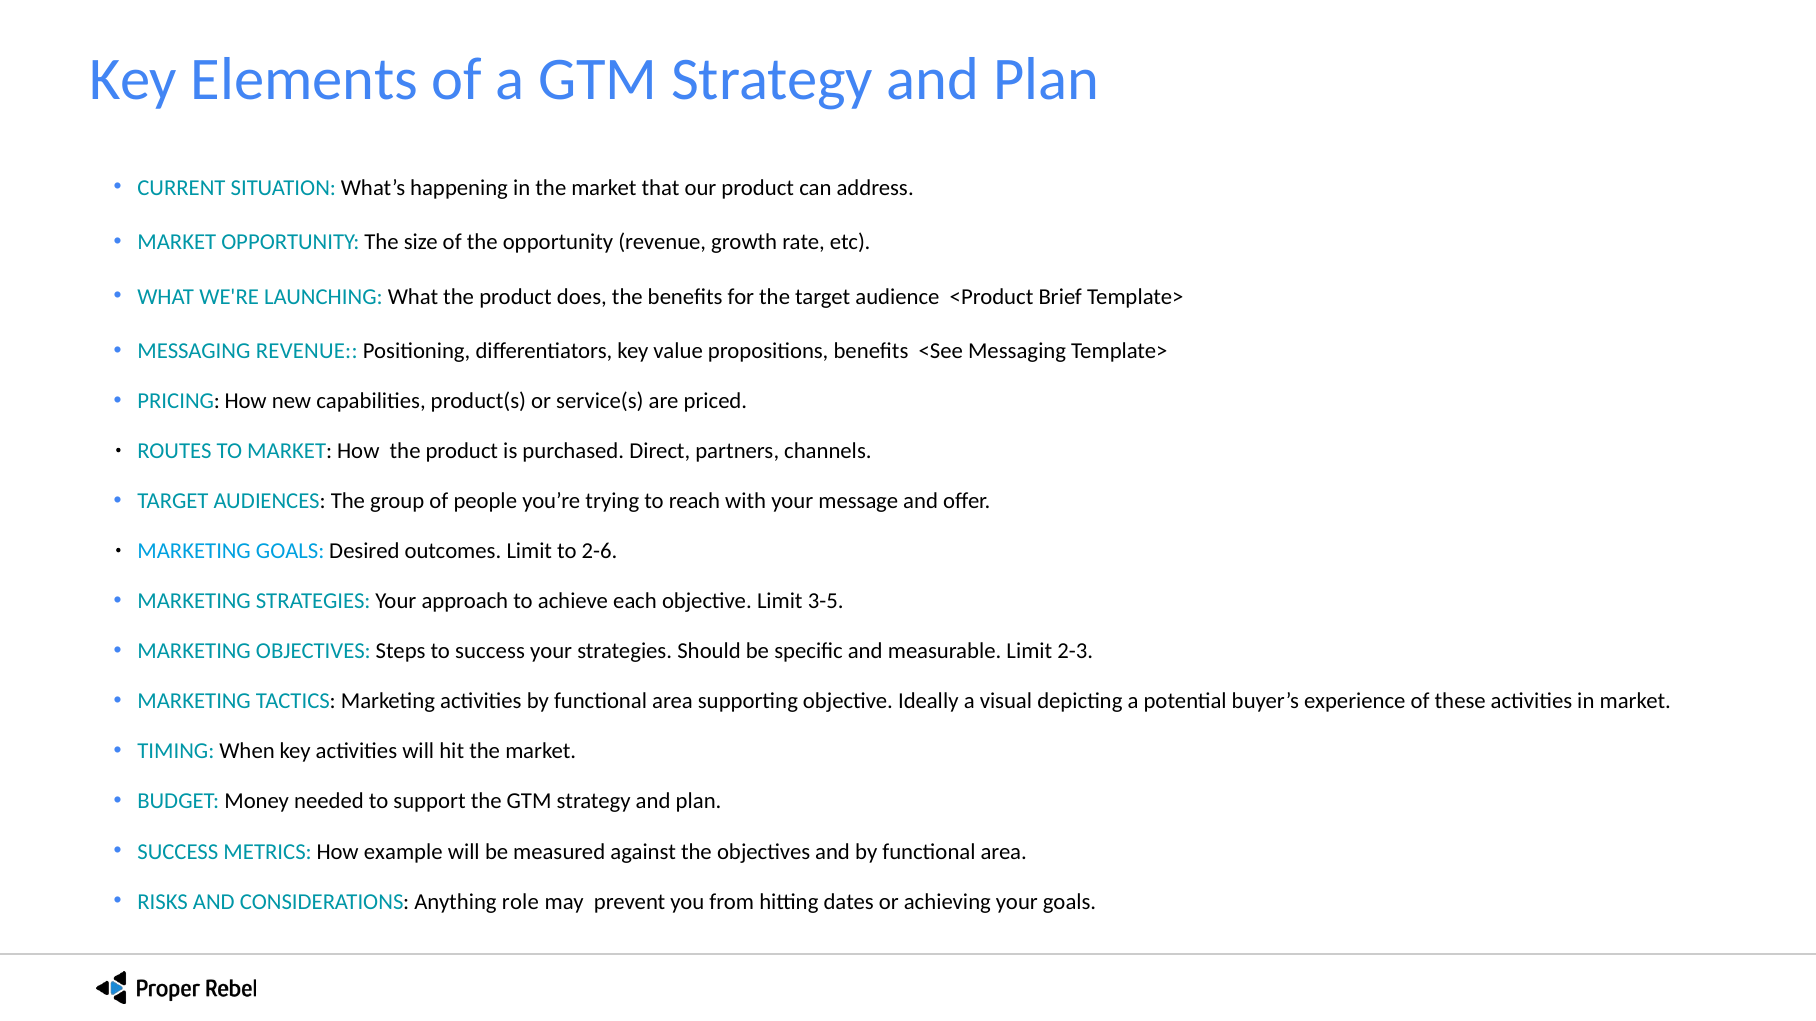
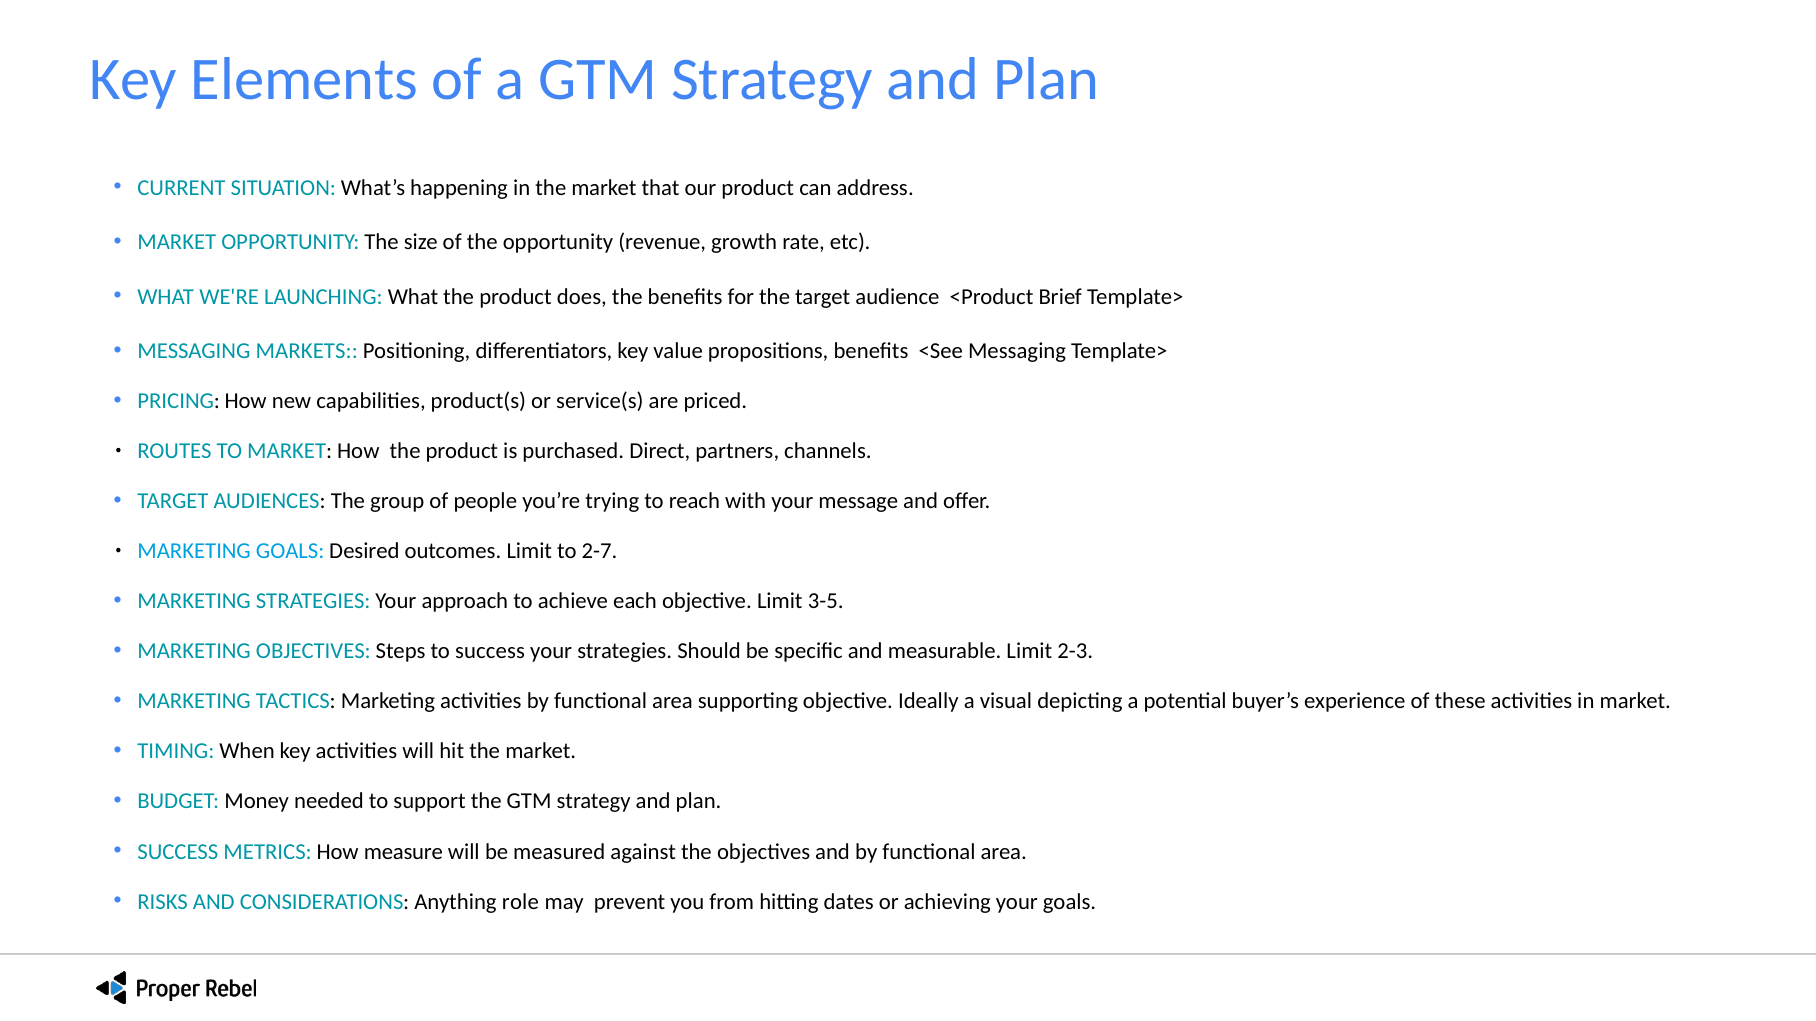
MESSAGING REVENUE: REVENUE -> MARKETS
2-6: 2-6 -> 2-7
example: example -> measure
